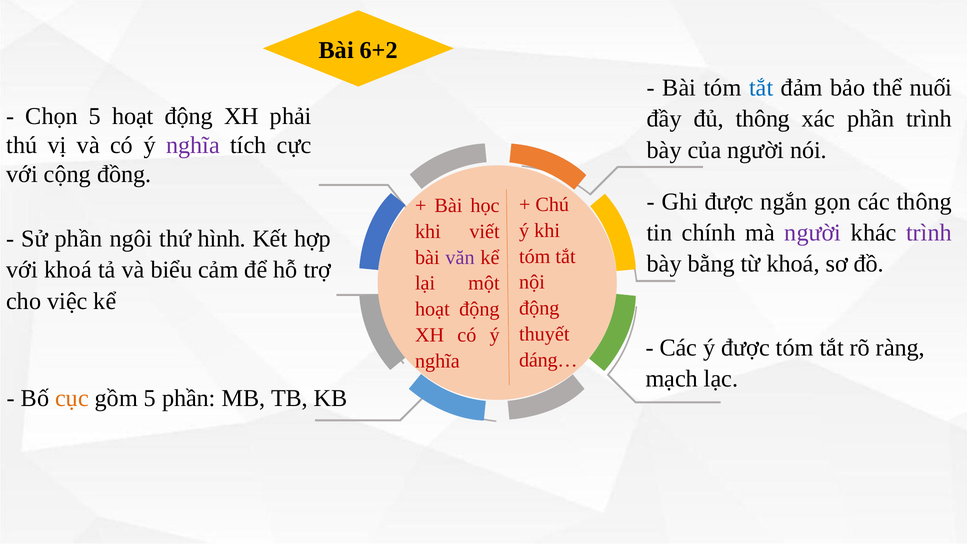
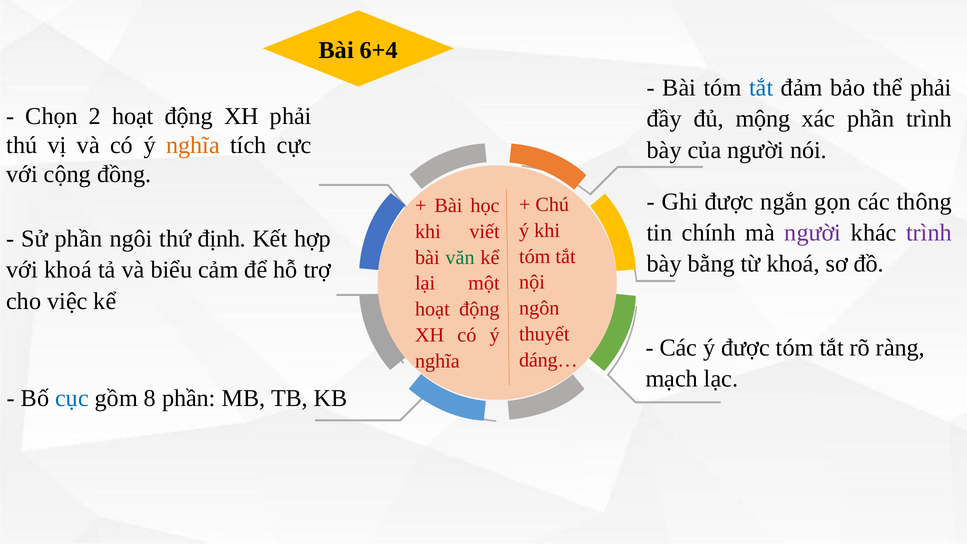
6+2: 6+2 -> 6+4
thể nuối: nuối -> phải
Chọn 5: 5 -> 2
đủ thông: thông -> mộng
nghĩa at (193, 145) colour: purple -> orange
hình: hình -> định
văn colour: purple -> green
động at (539, 308): động -> ngôn
cục colour: orange -> blue
gồm 5: 5 -> 8
